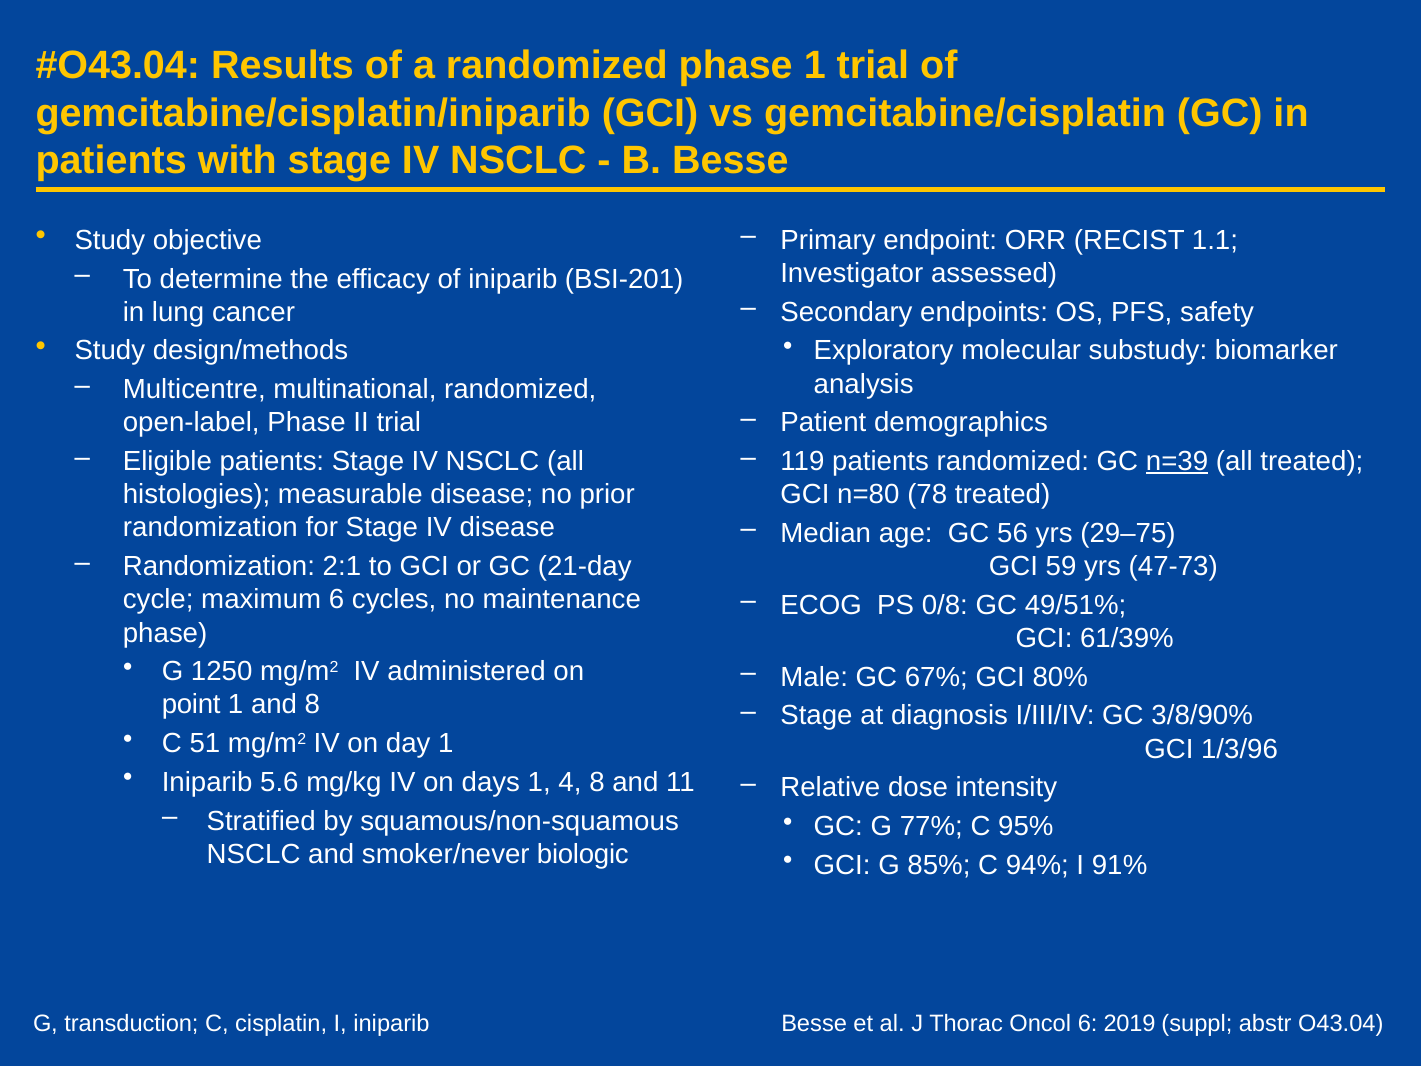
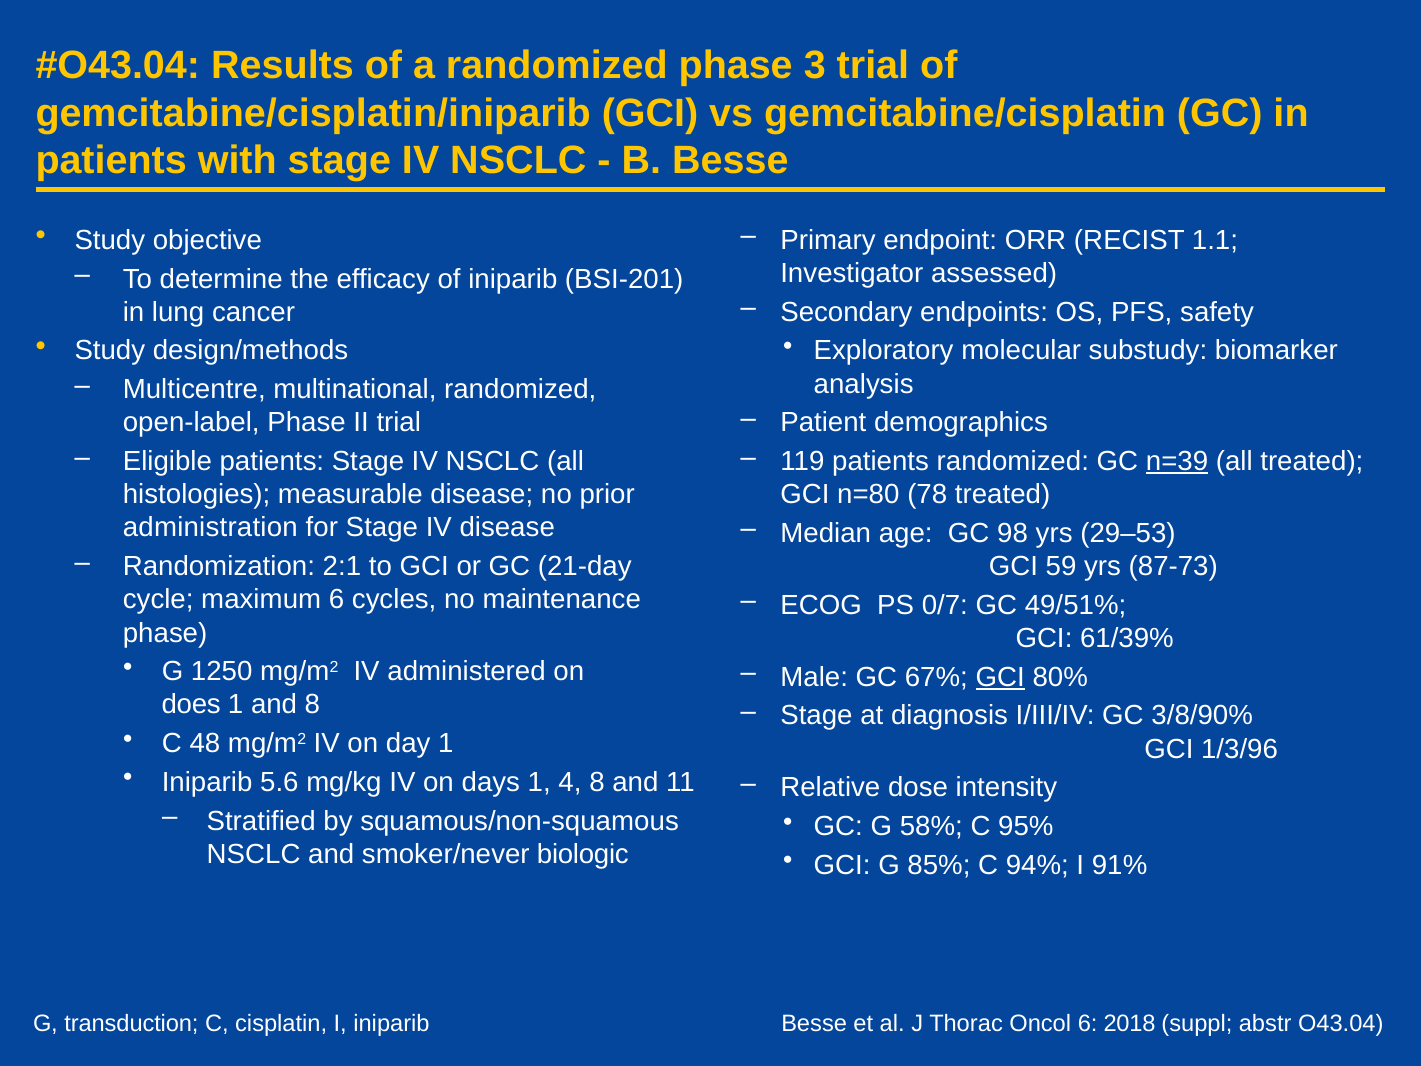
phase 1: 1 -> 3
randomization at (210, 528): randomization -> administration
56: 56 -> 98
29–75: 29–75 -> 29–53
47-73: 47-73 -> 87-73
0/8: 0/8 -> 0/7
GCI at (1000, 677) underline: none -> present
point: point -> does
51: 51 -> 48
77%: 77% -> 58%
2019: 2019 -> 2018
